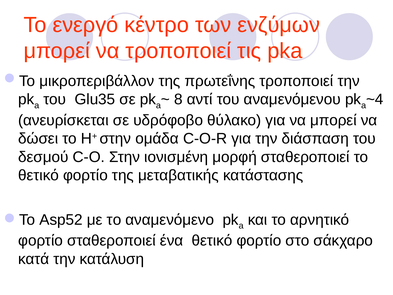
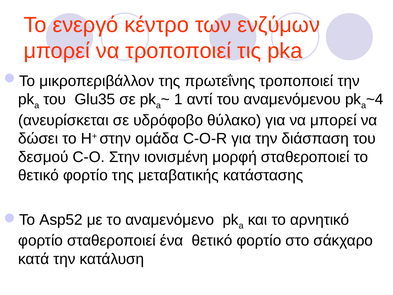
8: 8 -> 1
